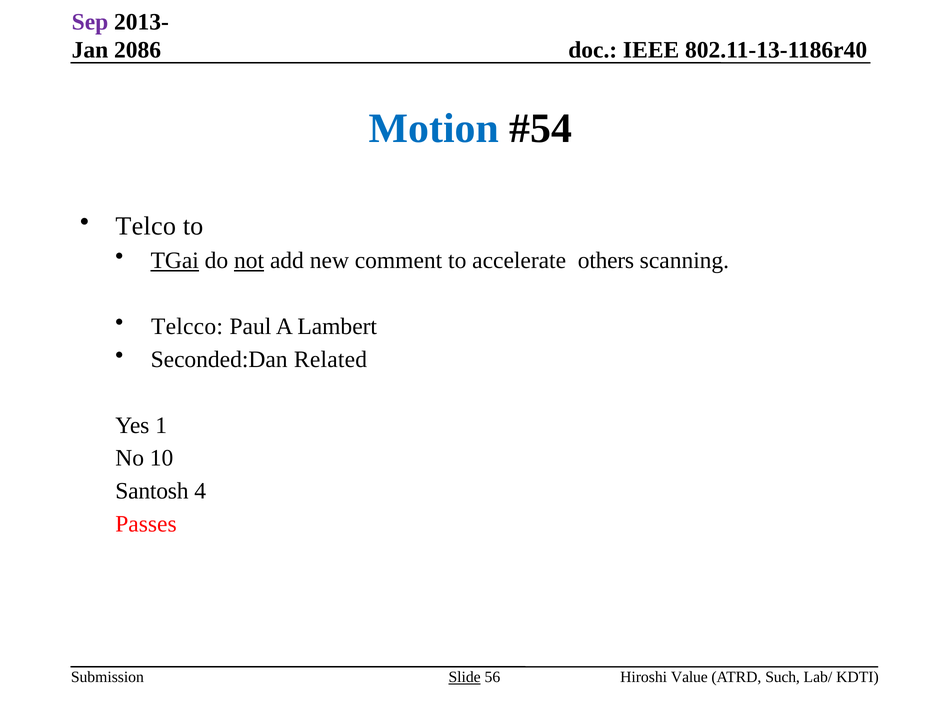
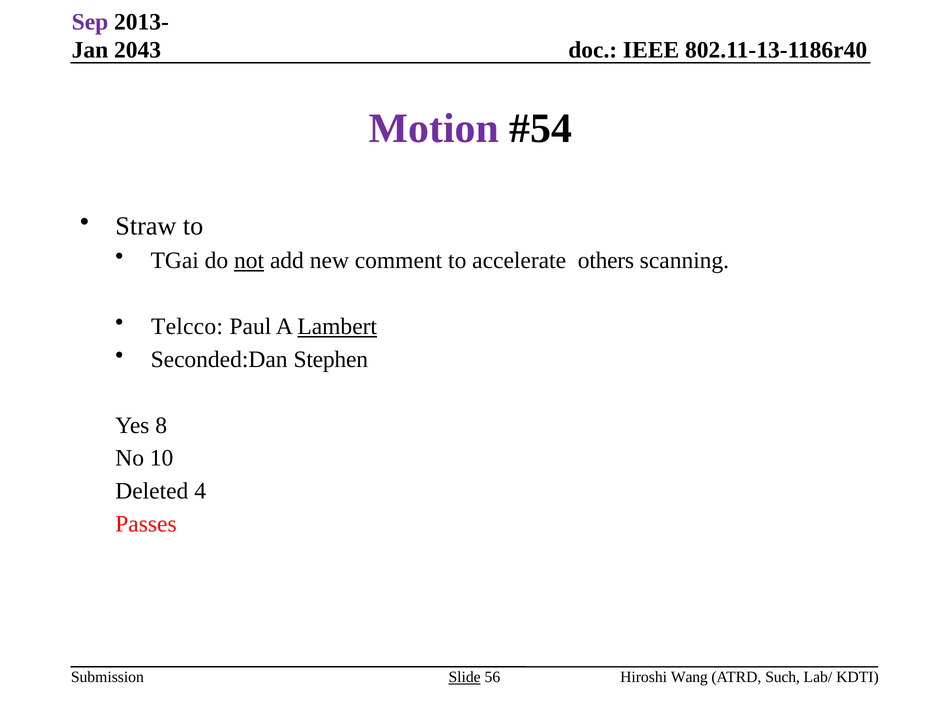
2086: 2086 -> 2043
Motion colour: blue -> purple
Telco: Telco -> Straw
TGai underline: present -> none
Lambert underline: none -> present
Related: Related -> Stephen
1: 1 -> 8
Santosh: Santosh -> Deleted
Value: Value -> Wang
